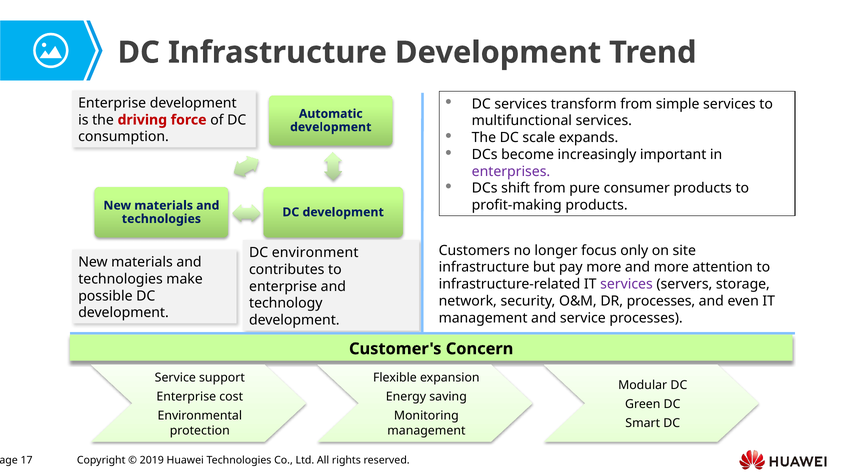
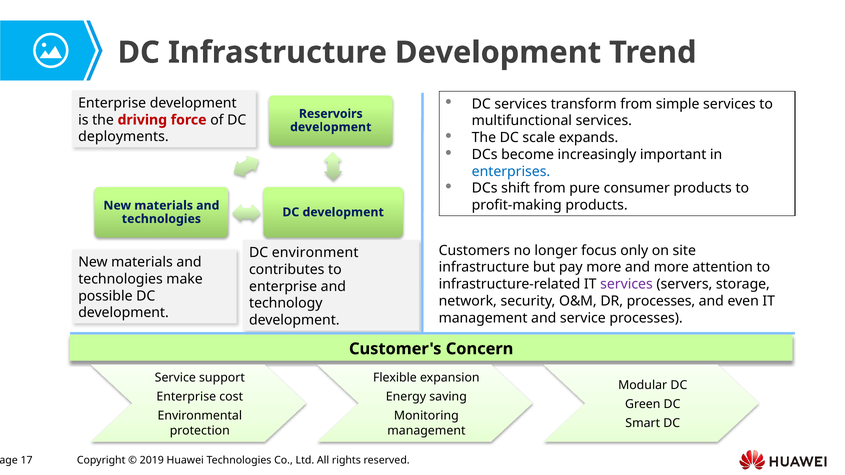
Automatic: Automatic -> Reservoirs
consumption: consumption -> deployments
enterprises colour: purple -> blue
